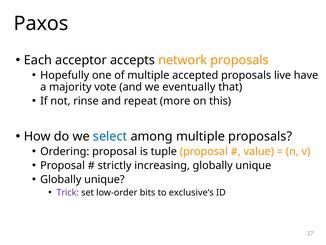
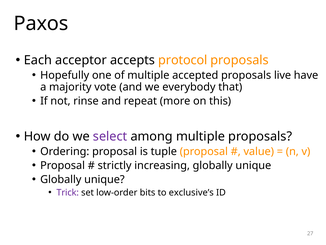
network: network -> protocol
eventually: eventually -> everybody
select colour: blue -> purple
